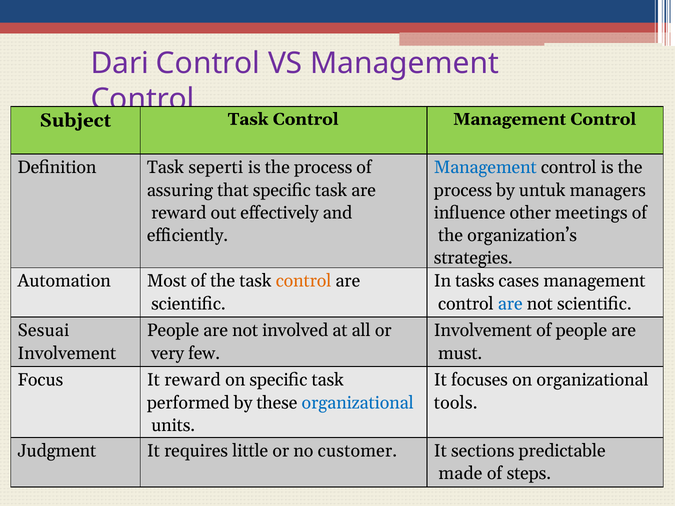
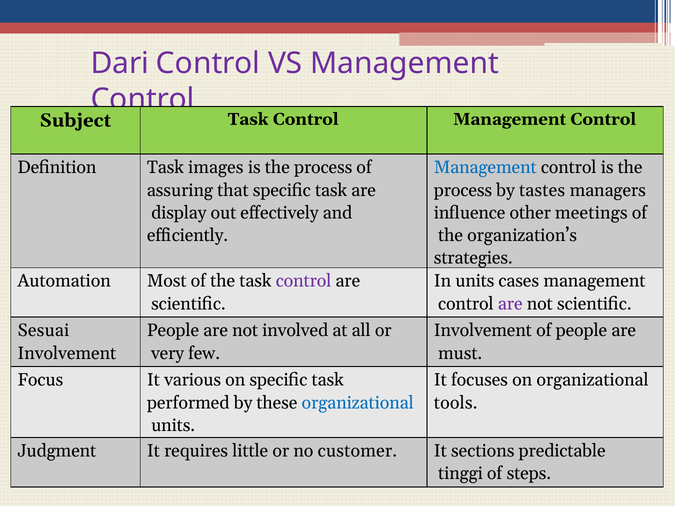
seperti: seperti -> images
untuk: untuk -> tastes
reward at (179, 213): reward -> display
control at (304, 281) colour: orange -> purple
In tasks: tasks -> units
are at (510, 304) colour: blue -> purple
It reward: reward -> various
made: made -> tinggi
